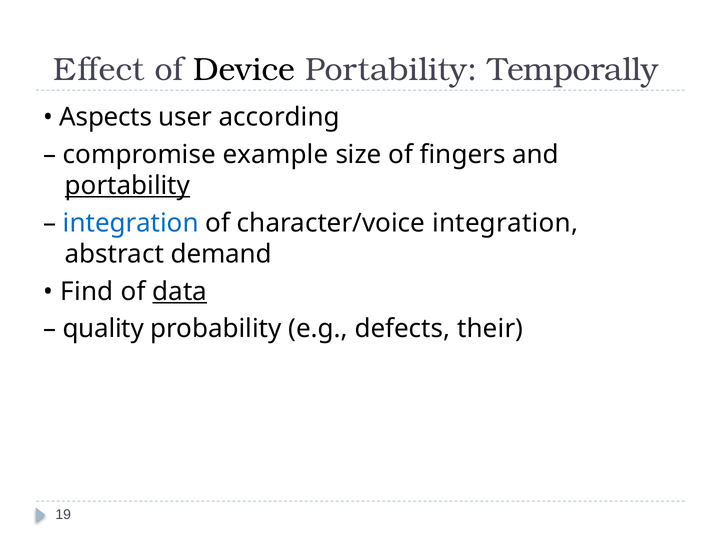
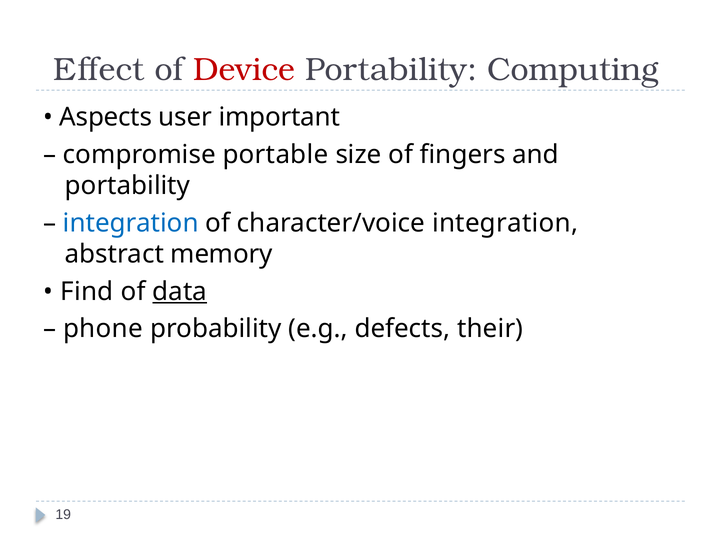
Device colour: black -> red
Temporally: Temporally -> Computing
according: according -> important
example: example -> portable
portability at (127, 186) underline: present -> none
demand: demand -> memory
quality: quality -> phone
